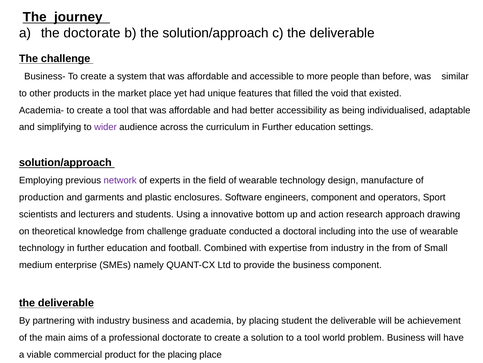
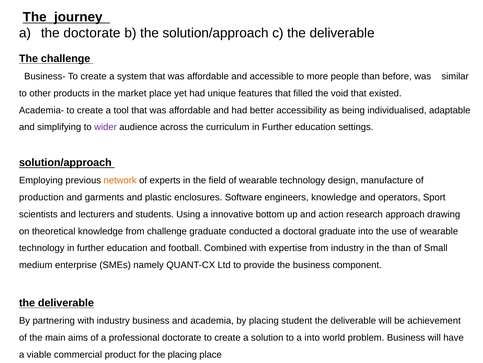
network colour: purple -> orange
engineers component: component -> knowledge
doctoral including: including -> graduate
the from: from -> than
to a tool: tool -> into
